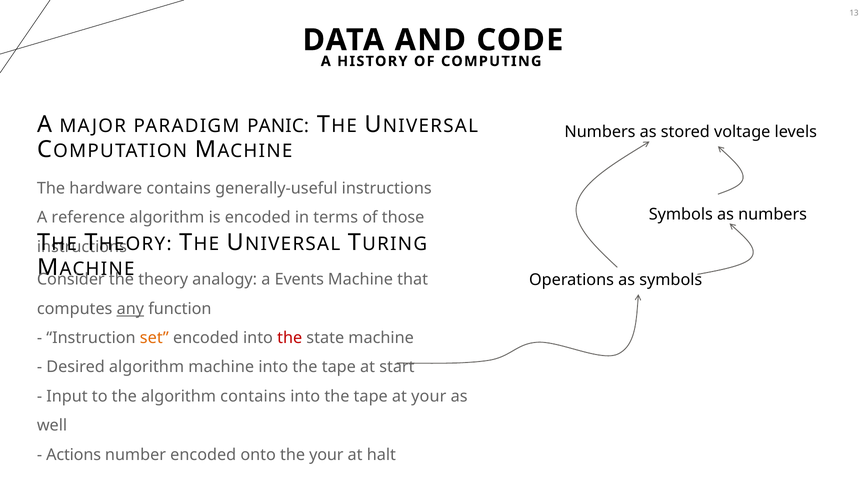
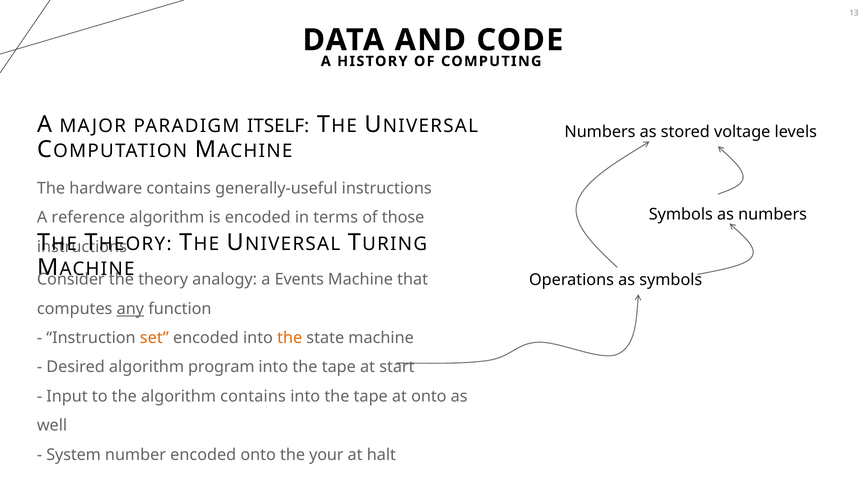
PANIC: PANIC -> ITSELF
the at (290, 338) colour: red -> orange
algorithm machine: machine -> program
at your: your -> onto
Actions: Actions -> System
